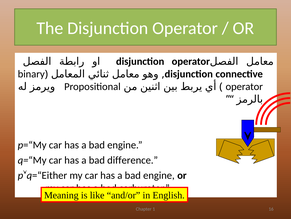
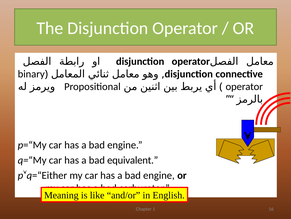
difference: difference -> equivalent
